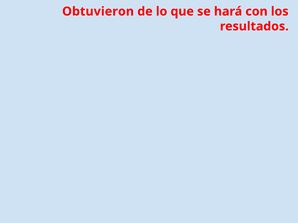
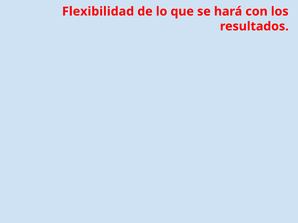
Obtuvieron: Obtuvieron -> Flexibilidad
